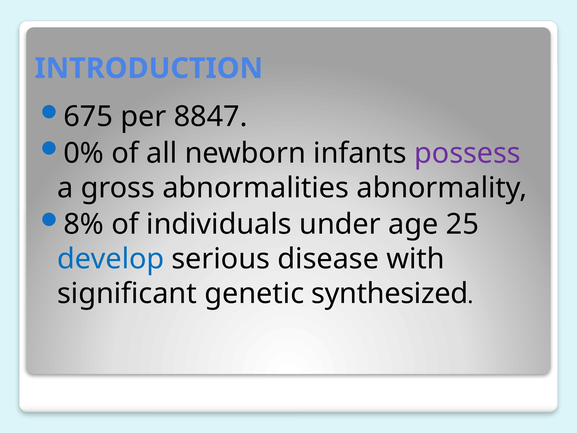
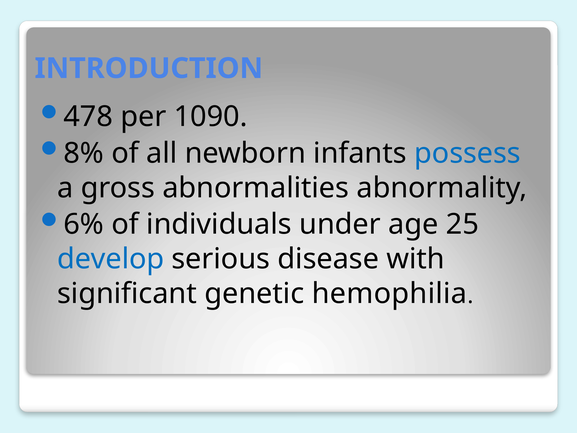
675: 675 -> 478
8847: 8847 -> 1090
0%: 0% -> 8%
possess colour: purple -> blue
8%: 8% -> 6%
synthesized: synthesized -> hemophilia
